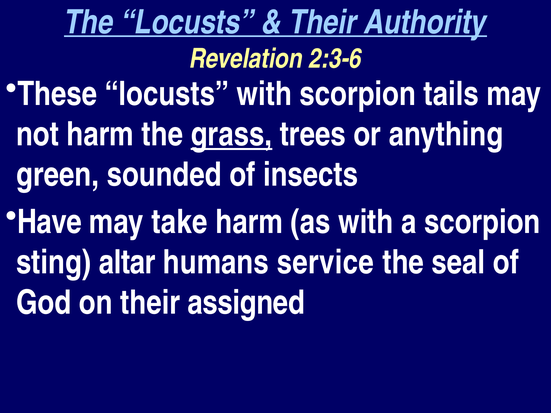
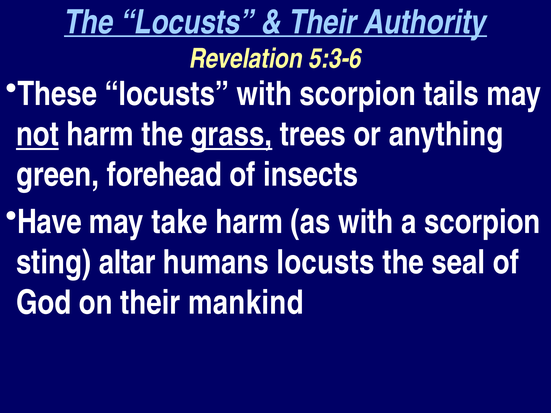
2:3-6: 2:3-6 -> 5:3-6
not underline: none -> present
sounded: sounded -> forehead
humans service: service -> locusts
assigned: assigned -> mankind
